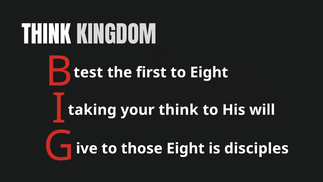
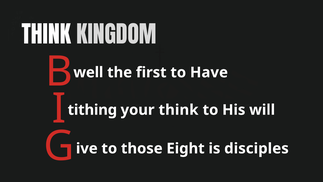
test: test -> well
to Eight: Eight -> Have
taking: taking -> tithing
